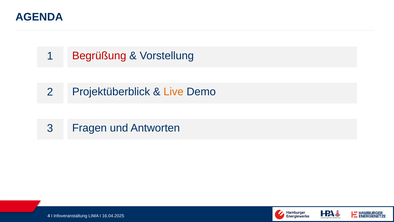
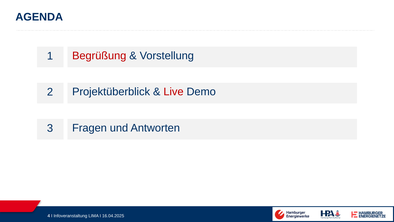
Live colour: orange -> red
